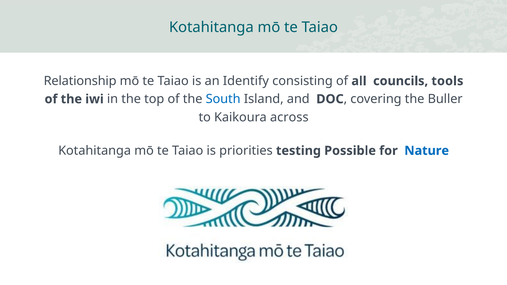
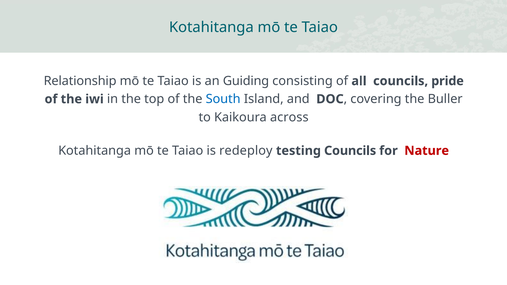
Identify: Identify -> Guiding
tools: tools -> pride
priorities: priorities -> redeploy
testing Possible: Possible -> Councils
Nature colour: blue -> red
